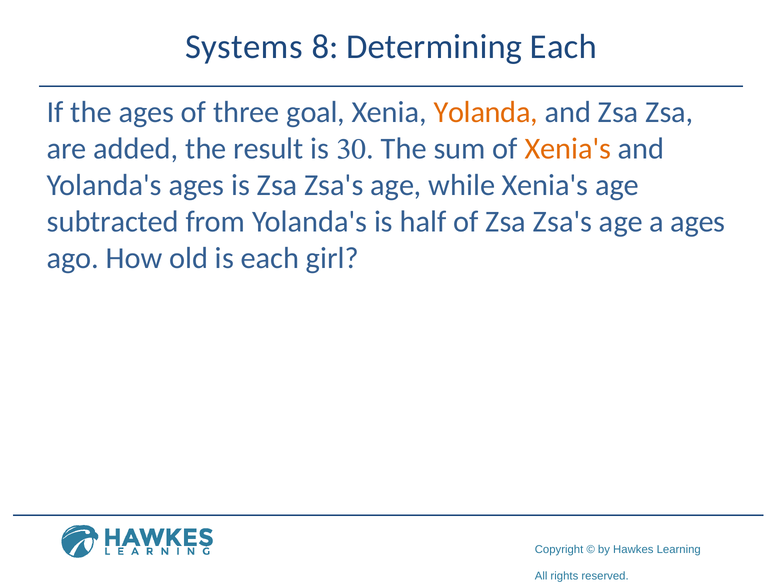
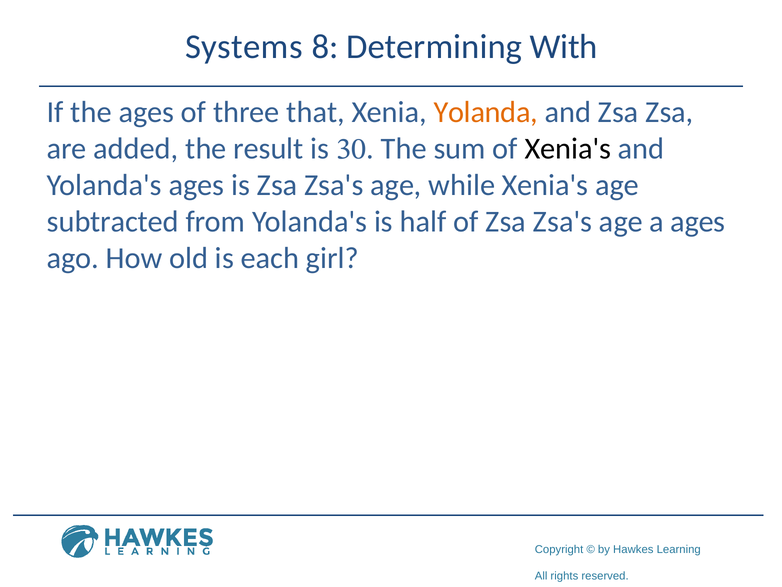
Determining Each: Each -> With
goal: goal -> that
Xenia's at (568, 149) colour: orange -> black
